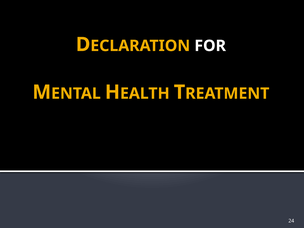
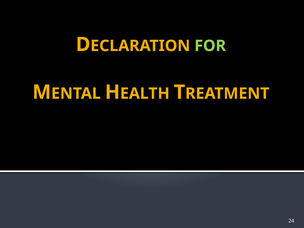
FOR colour: white -> light green
